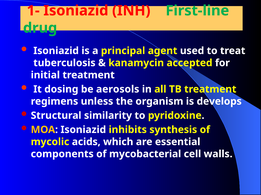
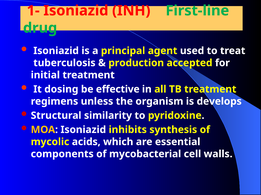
kanamycin: kanamycin -> production
aerosols: aerosols -> effective
